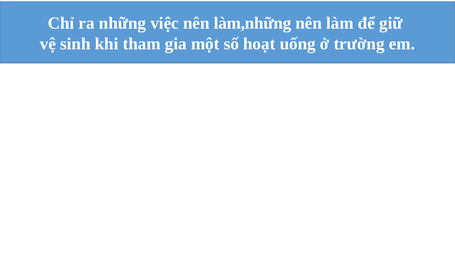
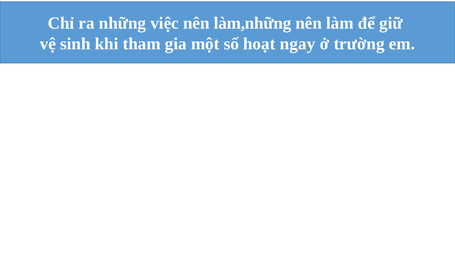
uống: uống -> ngay
